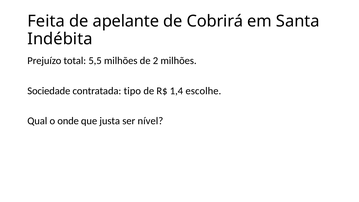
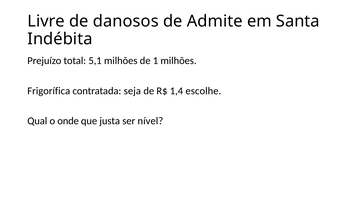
Feita: Feita -> Livre
apelante: apelante -> danosos
Cobrirá: Cobrirá -> Admite
5,5: 5,5 -> 5,1
2: 2 -> 1
Sociedade: Sociedade -> Frigorífica
tipo: tipo -> seja
